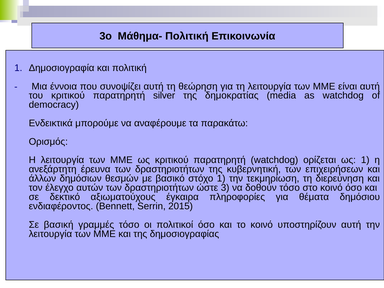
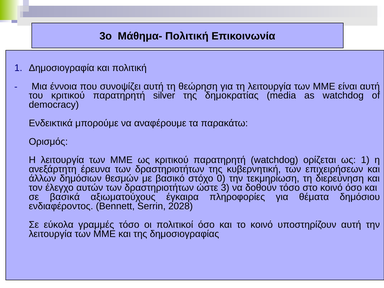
στόχο 1: 1 -> 0
δεκτικό: δεκτικό -> βασικά
2015: 2015 -> 2028
βασική: βασική -> εύκολα
